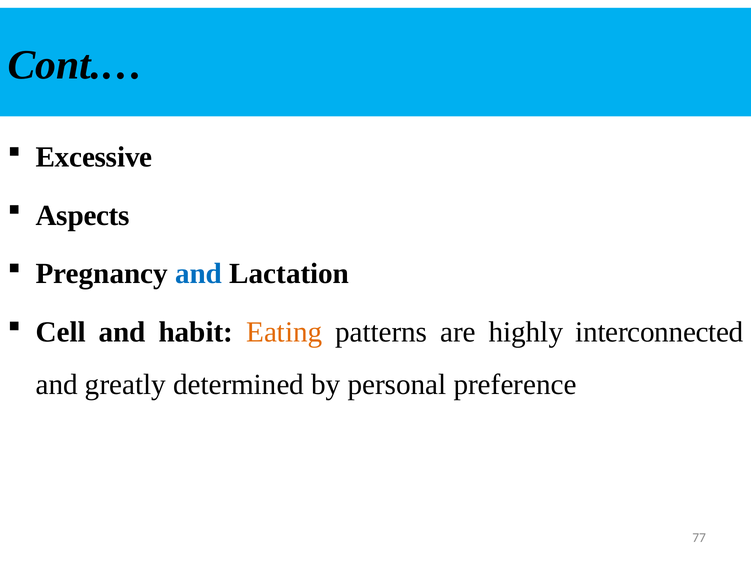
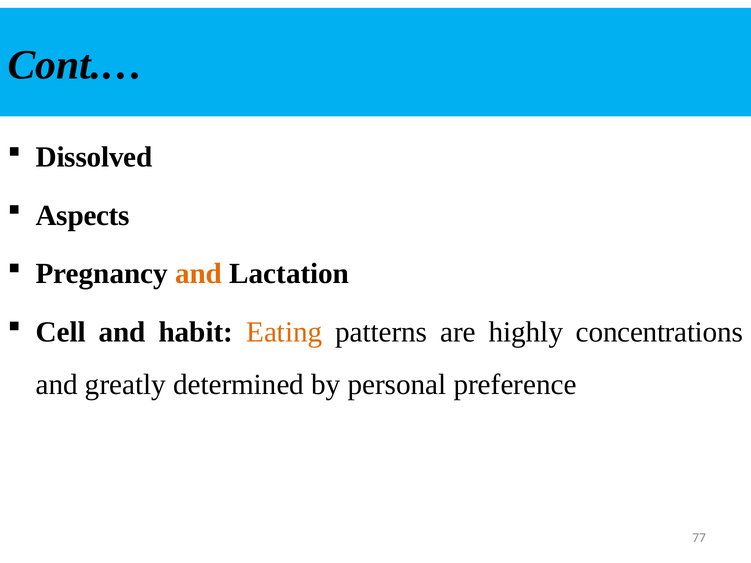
Excessive: Excessive -> Dissolved
and at (199, 274) colour: blue -> orange
interconnected: interconnected -> concentrations
